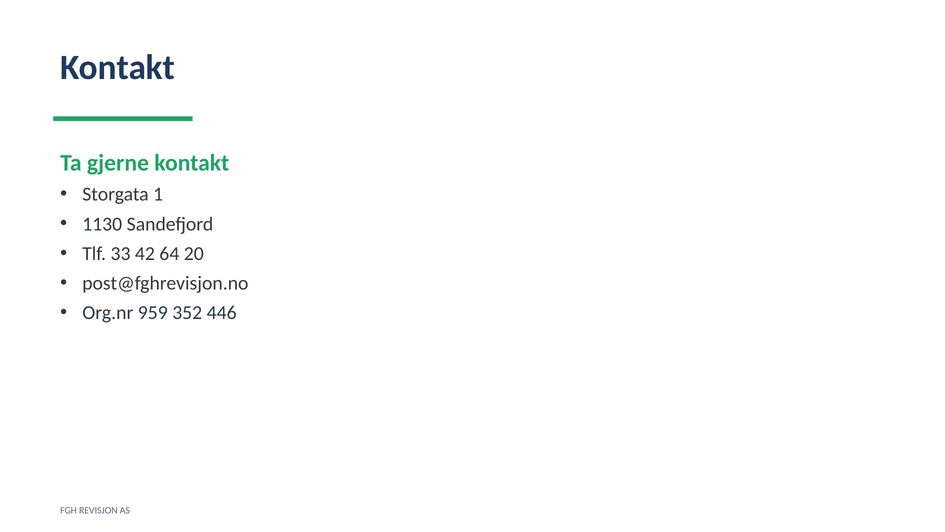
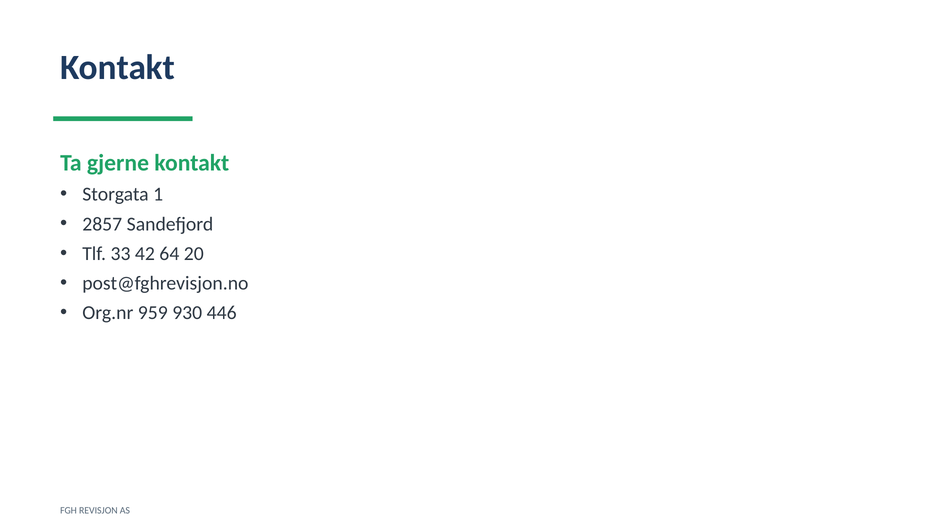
1130: 1130 -> 2857
352: 352 -> 930
